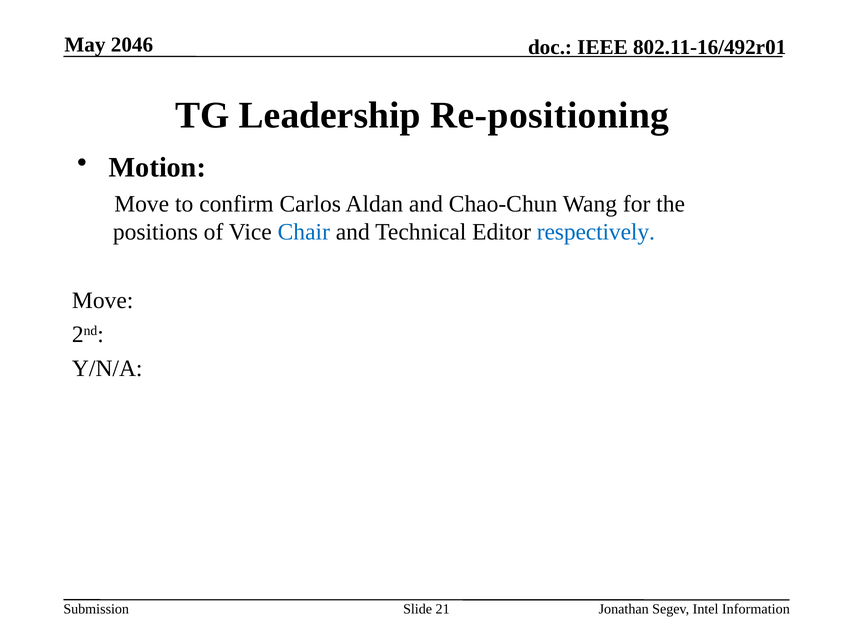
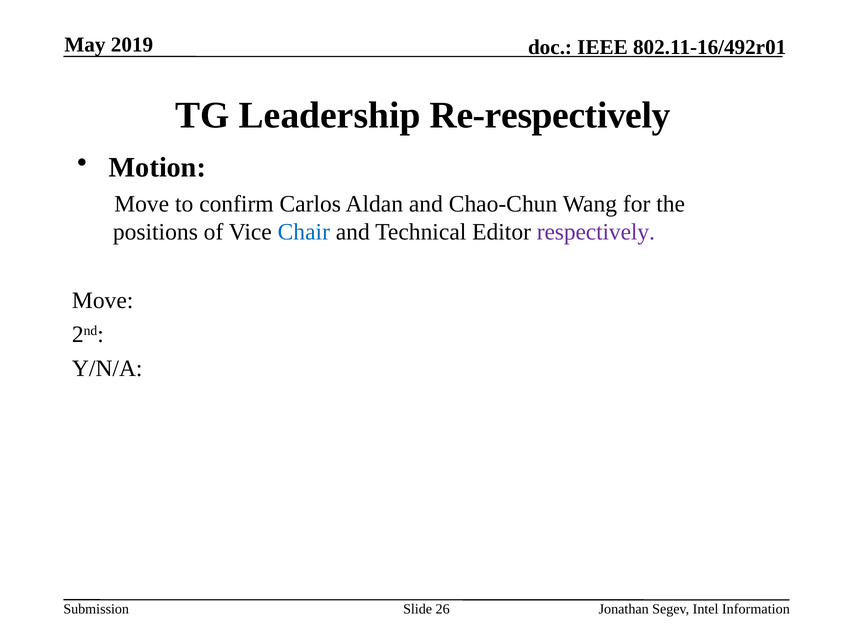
2046: 2046 -> 2019
Re-positioning: Re-positioning -> Re-respectively
respectively colour: blue -> purple
21: 21 -> 26
